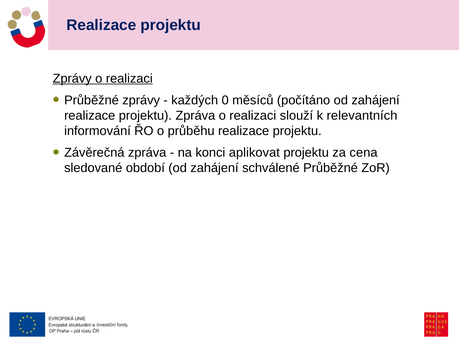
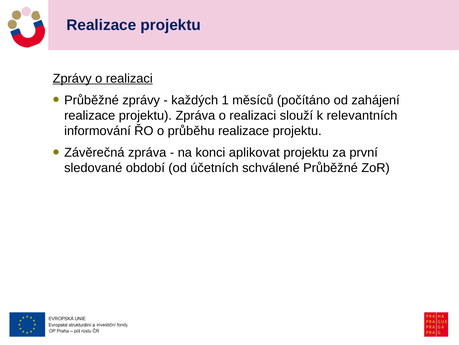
0: 0 -> 1
cena: cena -> první
období od zahájení: zahájení -> účetních
